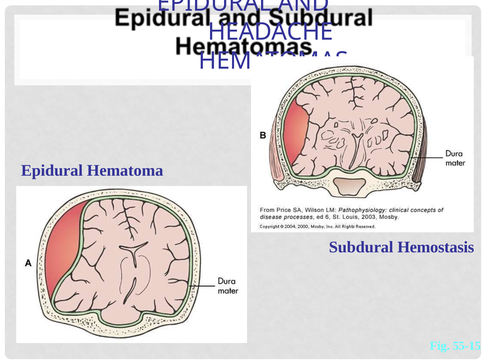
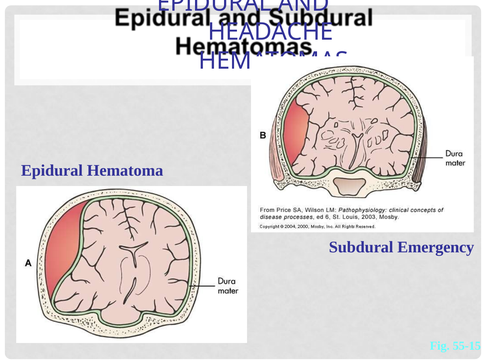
Hemostasis: Hemostasis -> Emergency
